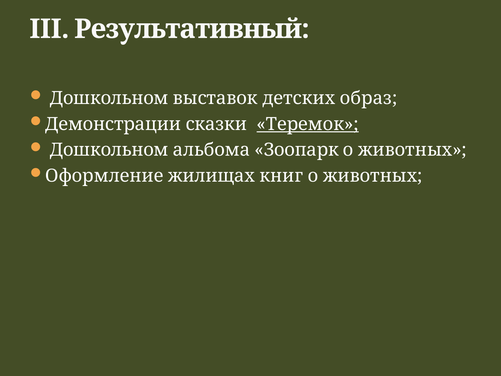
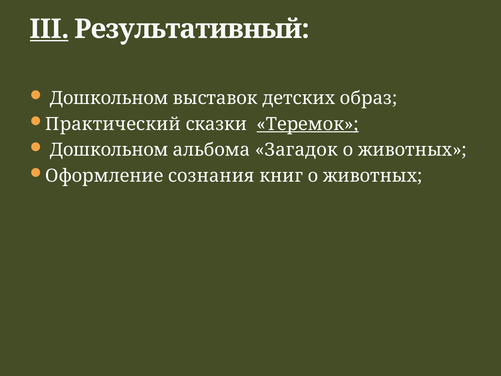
III underline: none -> present
Демонстрации: Демонстрации -> Практический
Зоопарк: Зоопарк -> Загадок
жилищах: жилищах -> сознания
